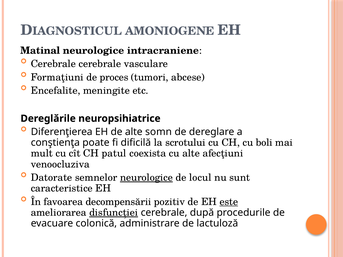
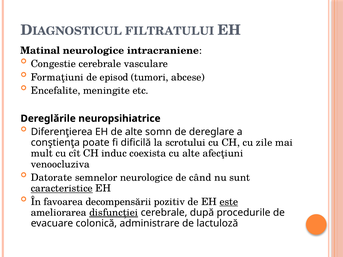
AMONIOGENE: AMONIOGENE -> FILTRATULUI
Cerebrale at (53, 64): Cerebrale -> Congestie
proces: proces -> episod
boli: boli -> zile
patul: patul -> induc
neurologice at (146, 178) underline: present -> none
locul: locul -> când
caracteristice underline: none -> present
